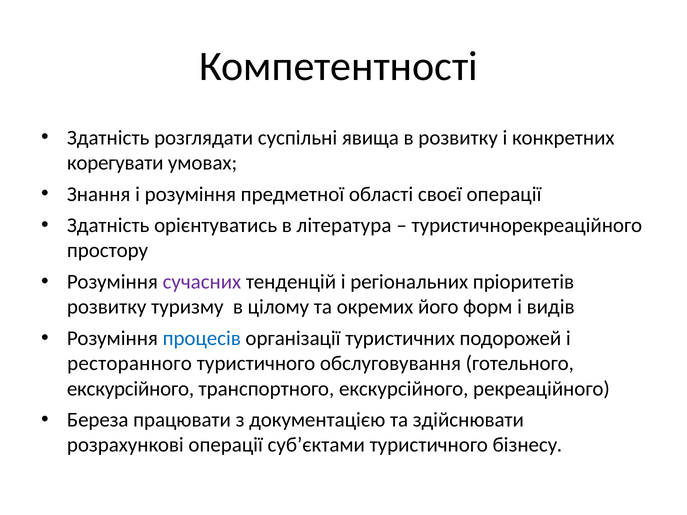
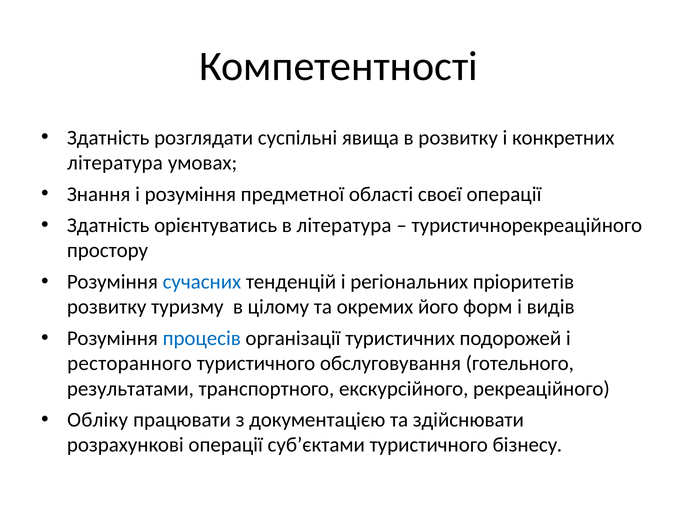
корегувати at (115, 163): корегувати -> література
сучасних colour: purple -> blue
екскурсійного at (131, 389): екскурсійного -> результатами
Береза: Береза -> Обліку
